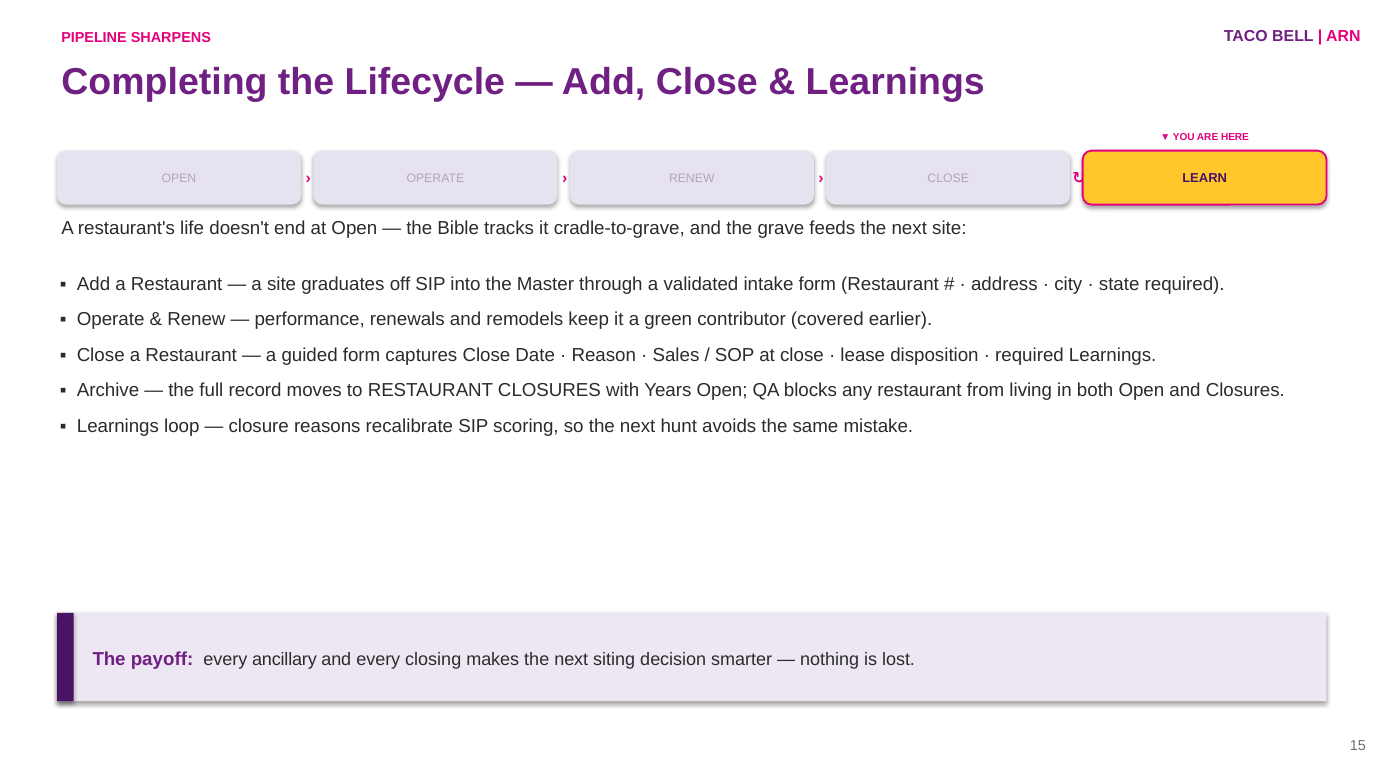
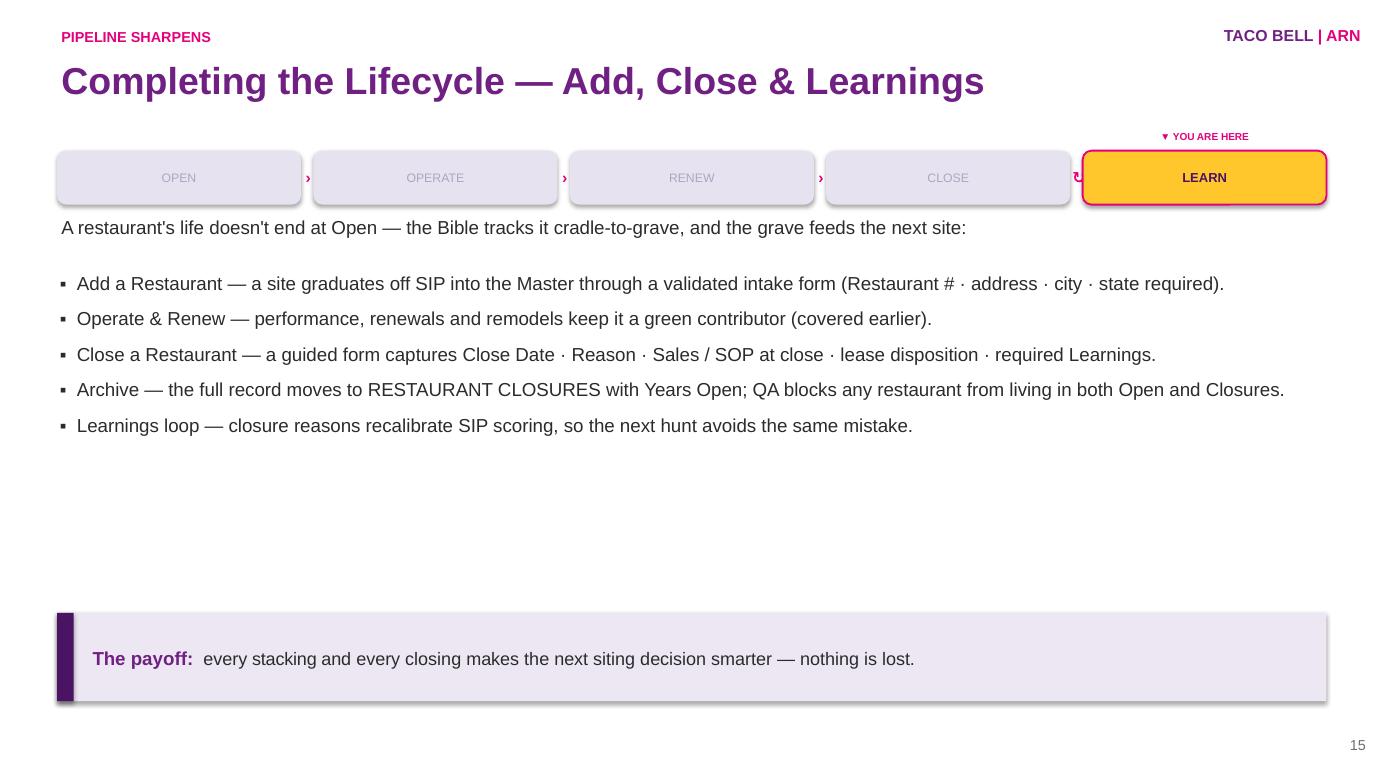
ancillary: ancillary -> stacking
